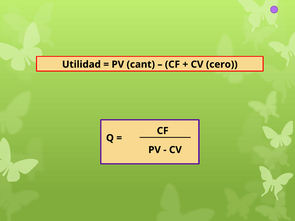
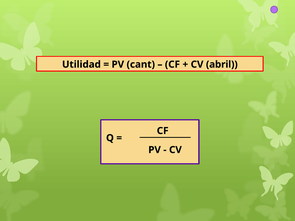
cero: cero -> abril
